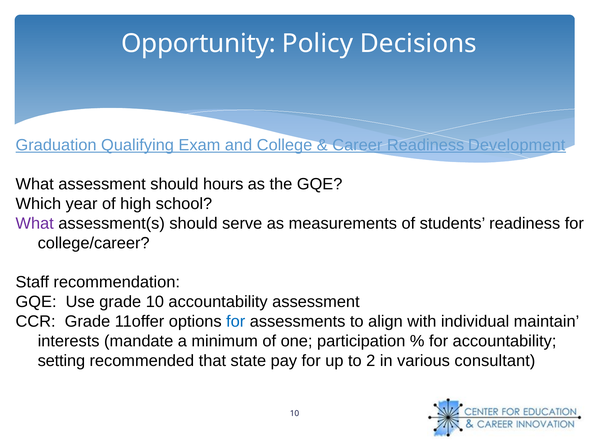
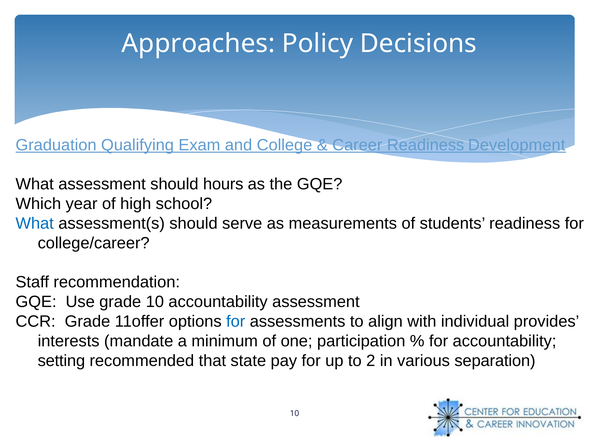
Opportunity: Opportunity -> Approaches
What at (35, 224) colour: purple -> blue
maintain: maintain -> provides
consultant: consultant -> separation
